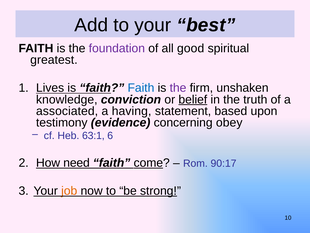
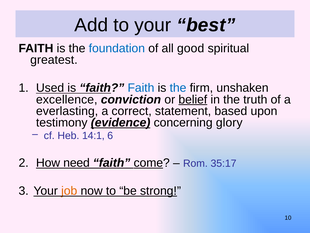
foundation colour: purple -> blue
Lives: Lives -> Used
the at (178, 88) colour: purple -> blue
knowledge: knowledge -> excellence
associated: associated -> everlasting
having: having -> correct
evidence underline: none -> present
obey: obey -> glory
63:1: 63:1 -> 14:1
90:17: 90:17 -> 35:17
